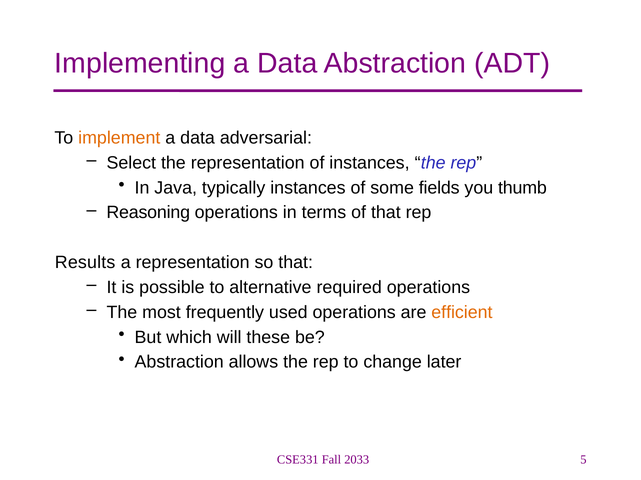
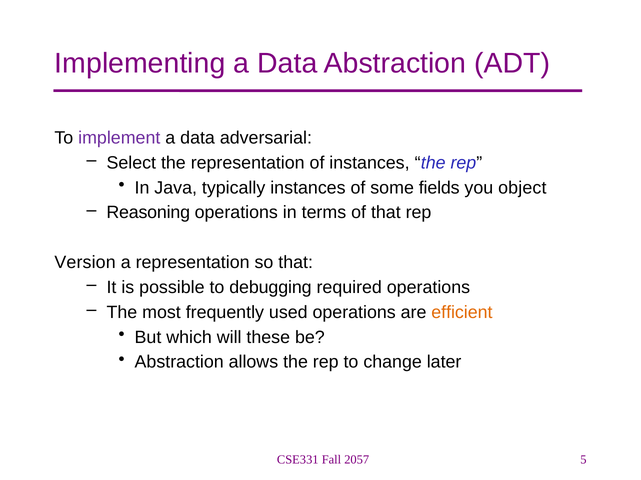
implement colour: orange -> purple
thumb: thumb -> object
Results: Results -> Version
alternative: alternative -> debugging
2033: 2033 -> 2057
